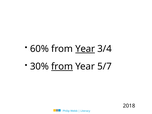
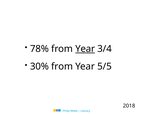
60%: 60% -> 78%
from at (62, 66) underline: present -> none
5/7: 5/7 -> 5/5
